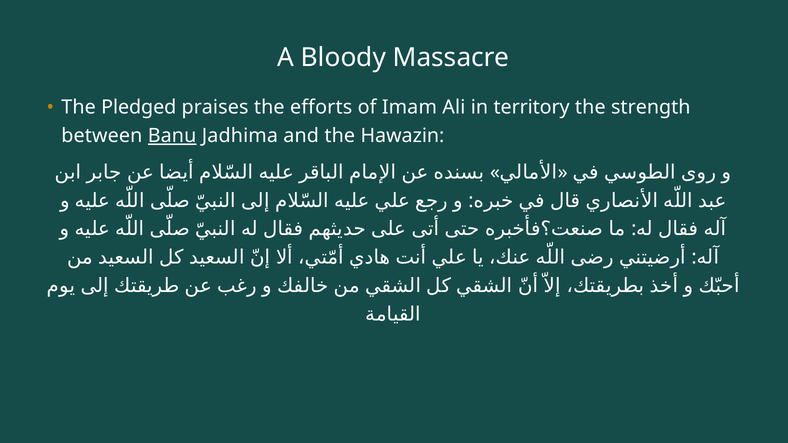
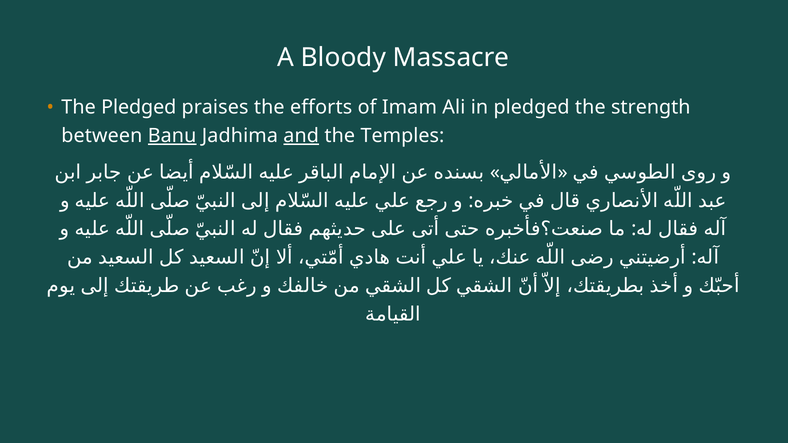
in territory: territory -> pledged
and underline: none -> present
Hawazin: Hawazin -> Temples
